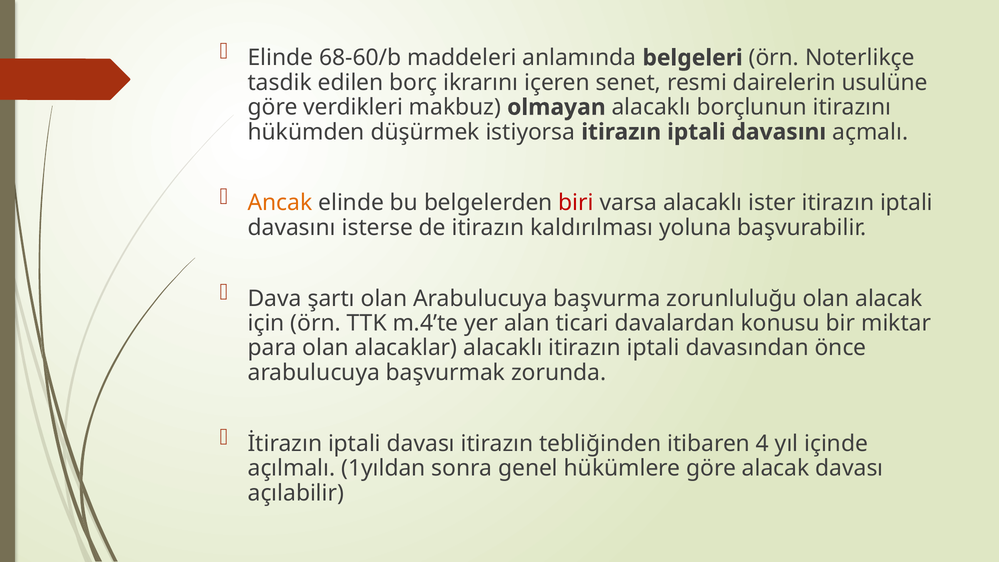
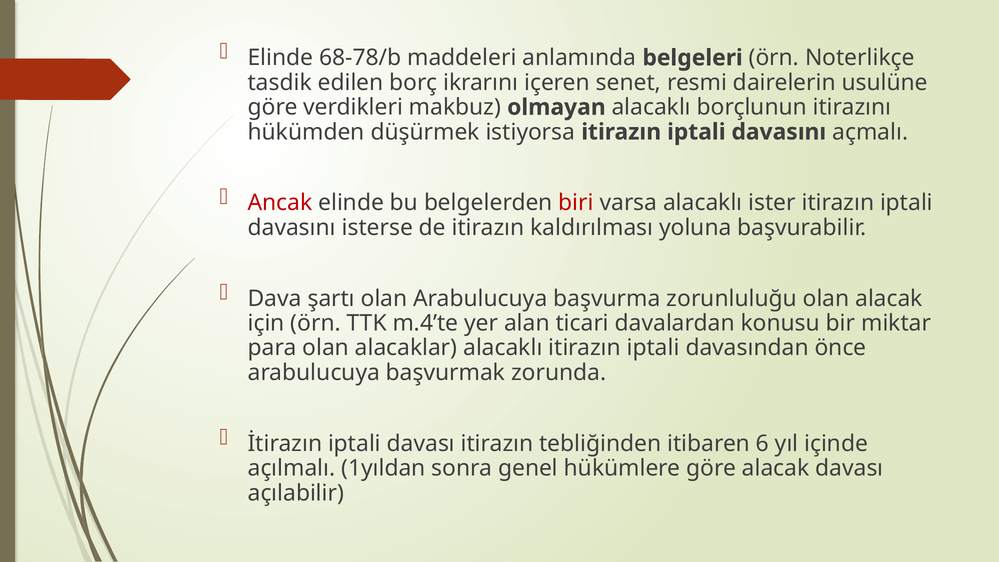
68-60/b: 68-60/b -> 68-78/b
Ancak colour: orange -> red
4: 4 -> 6
